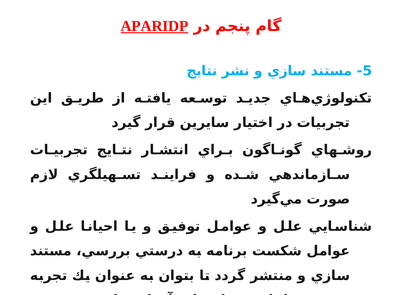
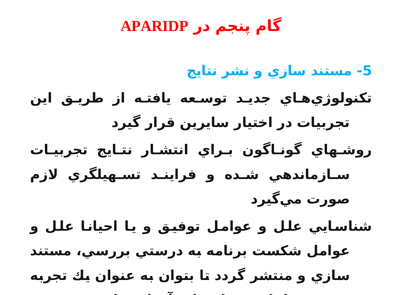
APARIDP underline: present -> none
